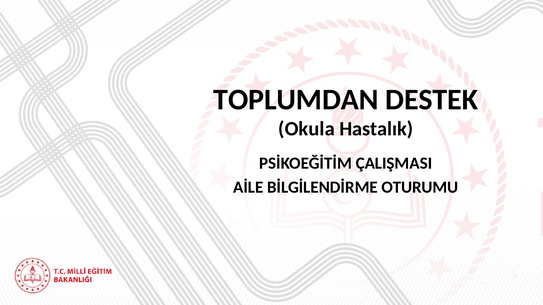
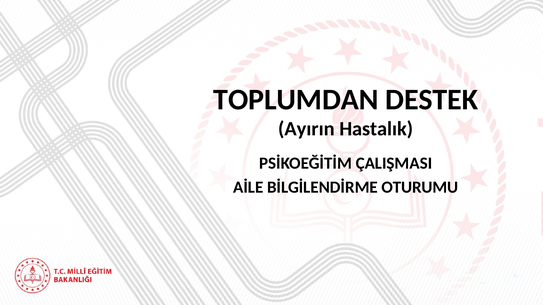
Okula: Okula -> Ayırın
